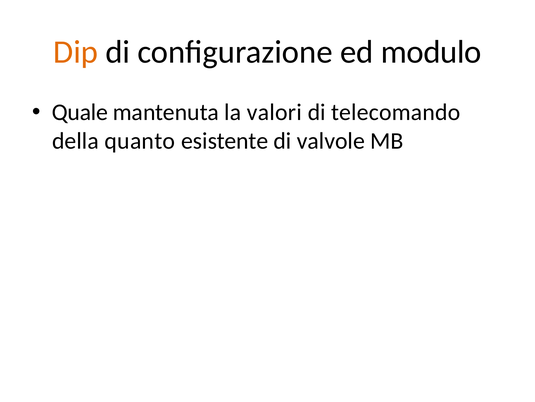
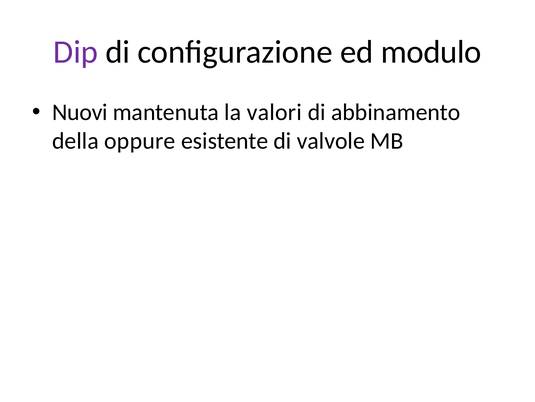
Dip colour: orange -> purple
Quale: Quale -> Nuovi
telecomando: telecomando -> abbinamento
quanto: quanto -> oppure
